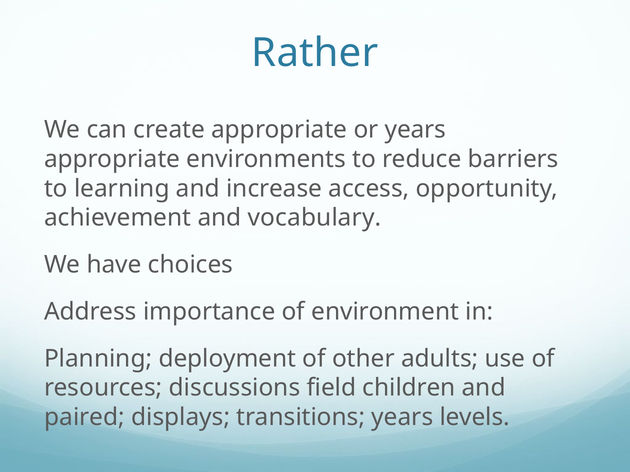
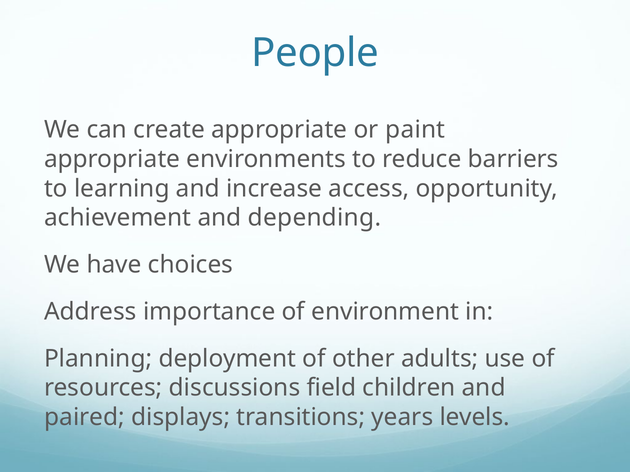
Rather: Rather -> People
or years: years -> paint
vocabulary: vocabulary -> depending
